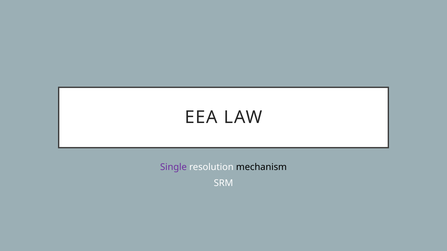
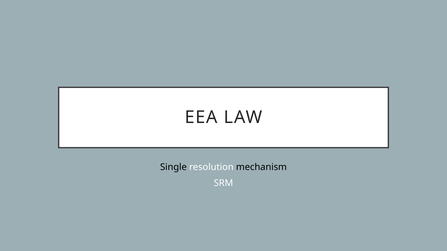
Single colour: purple -> black
